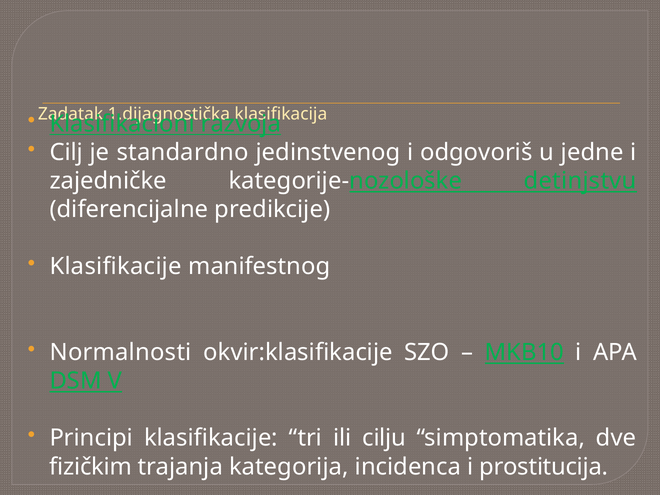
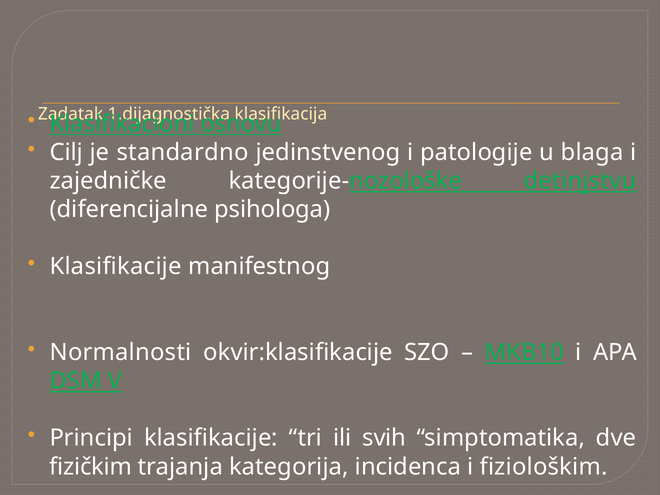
razvoja: razvoja -> osnovu
odgovoriš: odgovoriš -> patologije
jedne: jedne -> blaga
predikcije: predikcije -> psihologa
cilju: cilju -> svih
prostitucija: prostitucija -> fiziološkim
